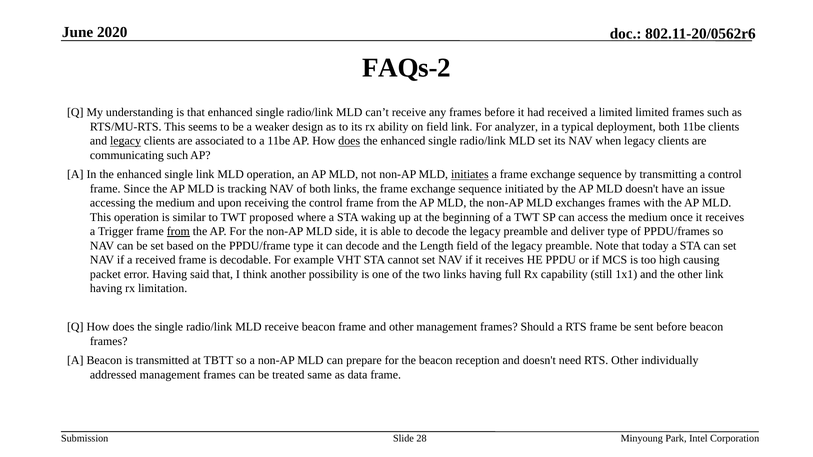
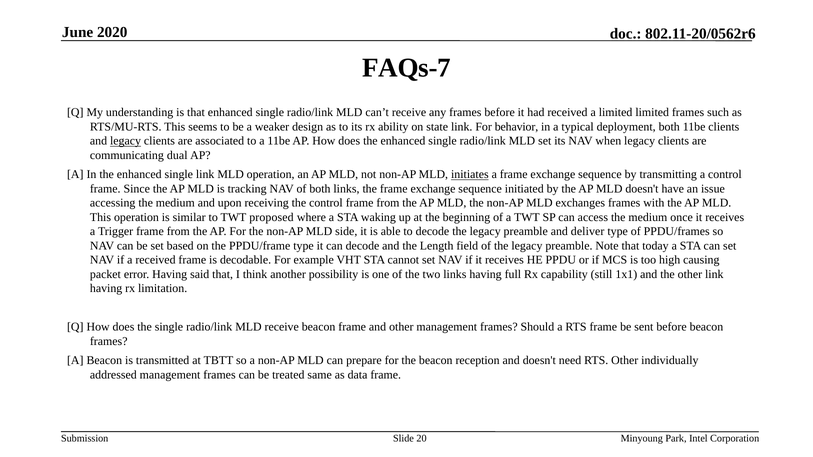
FAQs-2: FAQs-2 -> FAQs-7
on field: field -> state
analyzer: analyzer -> behavior
does at (349, 141) underline: present -> none
communicating such: such -> dual
from at (178, 232) underline: present -> none
28: 28 -> 20
